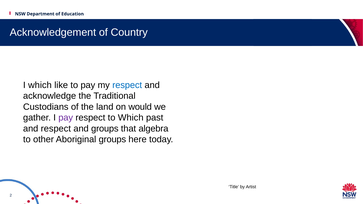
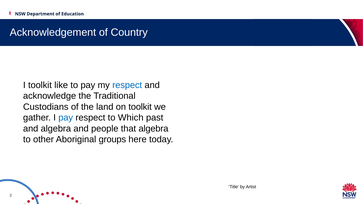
I which: which -> toolkit
on would: would -> toolkit
pay at (66, 118) colour: purple -> blue
and respect: respect -> algebra
and groups: groups -> people
